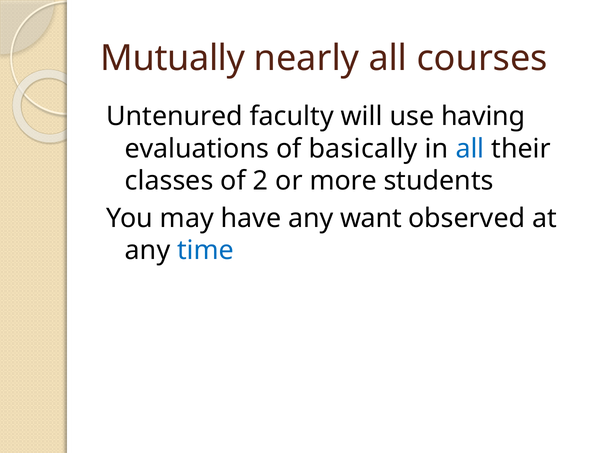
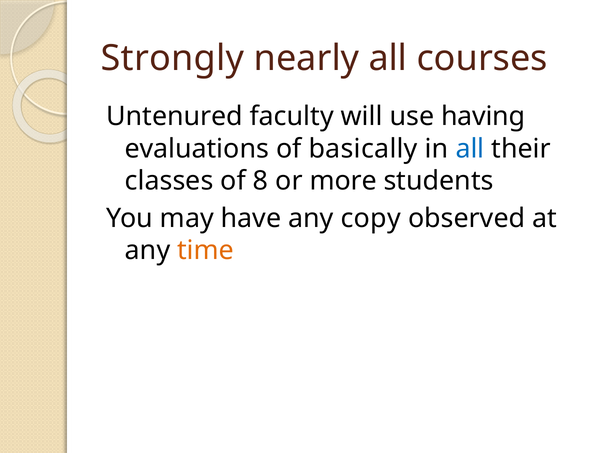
Mutually: Mutually -> Strongly
2: 2 -> 8
want: want -> copy
time colour: blue -> orange
